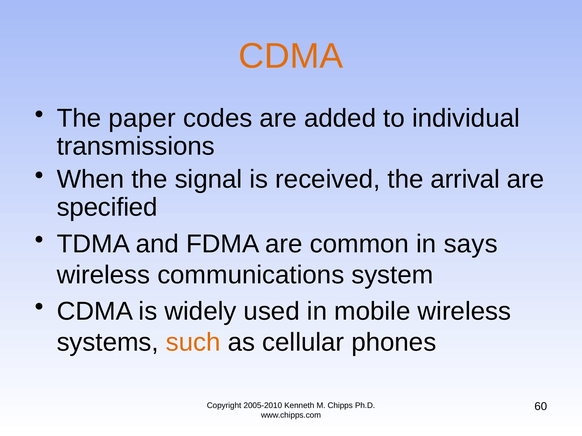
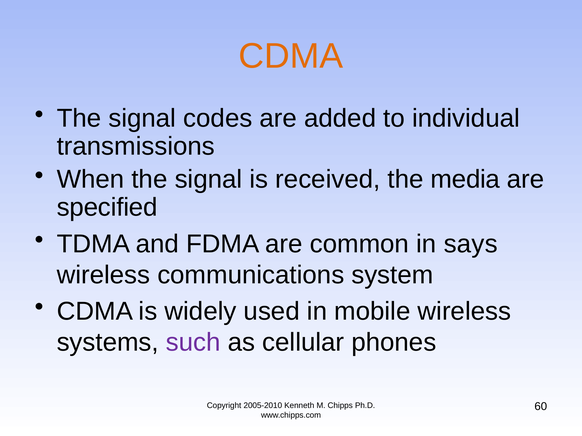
paper at (142, 119): paper -> signal
arrival: arrival -> media
such colour: orange -> purple
